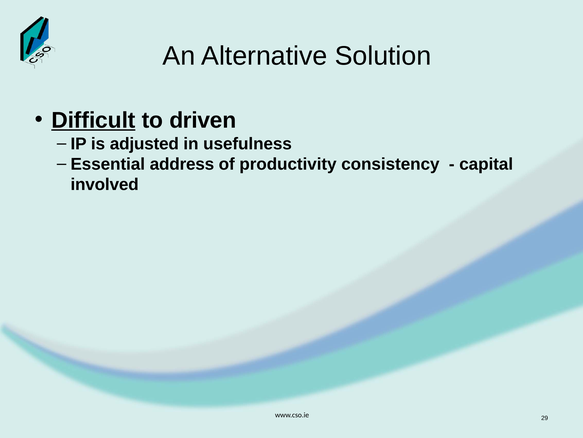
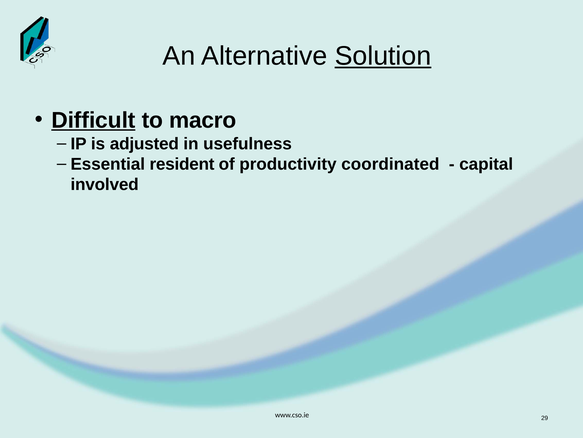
Solution underline: none -> present
driven: driven -> macro
address: address -> resident
consistency: consistency -> coordinated
